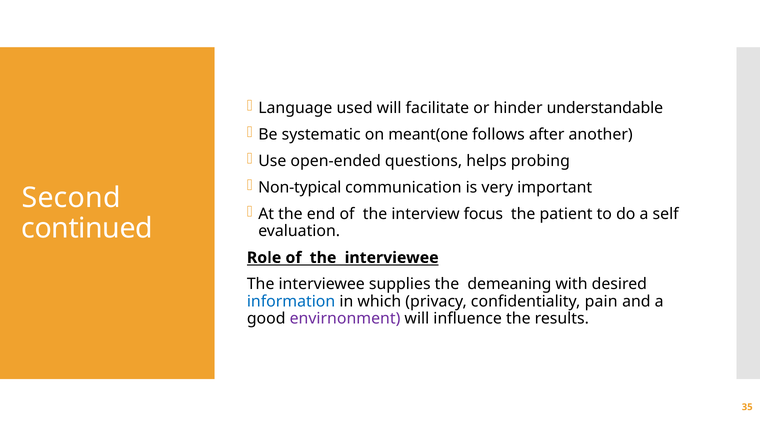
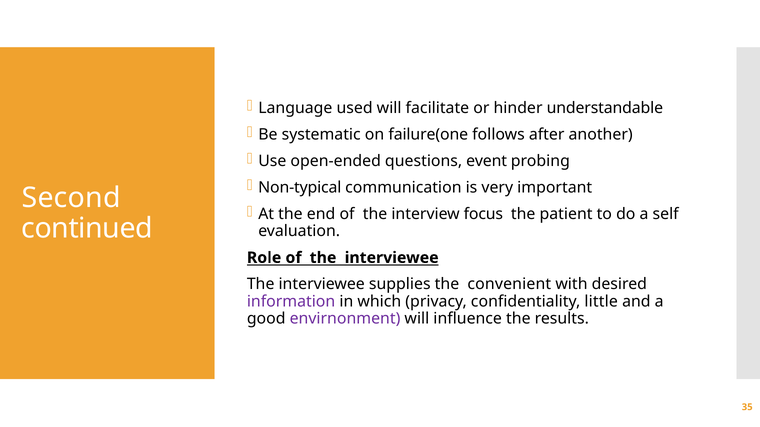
meant(one: meant(one -> failure(one
helps: helps -> event
demeaning: demeaning -> convenient
information colour: blue -> purple
pain: pain -> little
